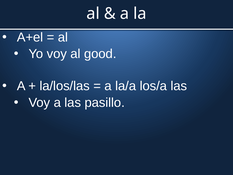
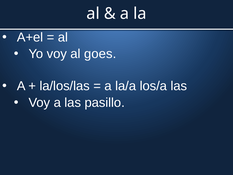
good: good -> goes
